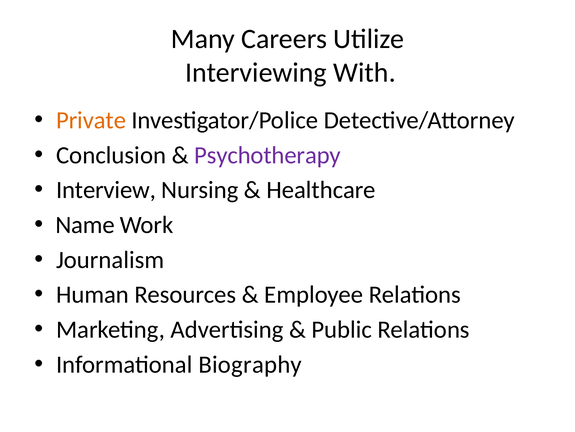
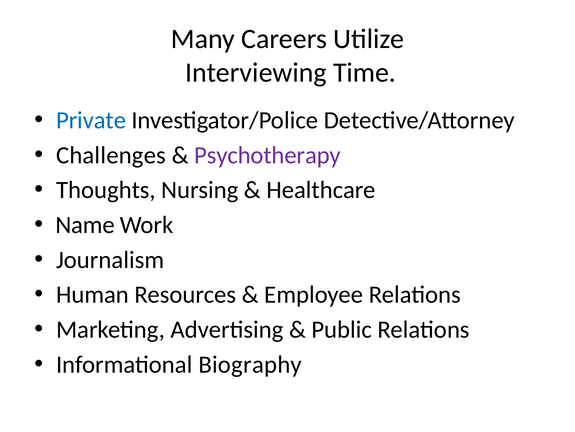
With: With -> Time
Private colour: orange -> blue
Conclusion: Conclusion -> Challenges
Interview: Interview -> Thoughts
